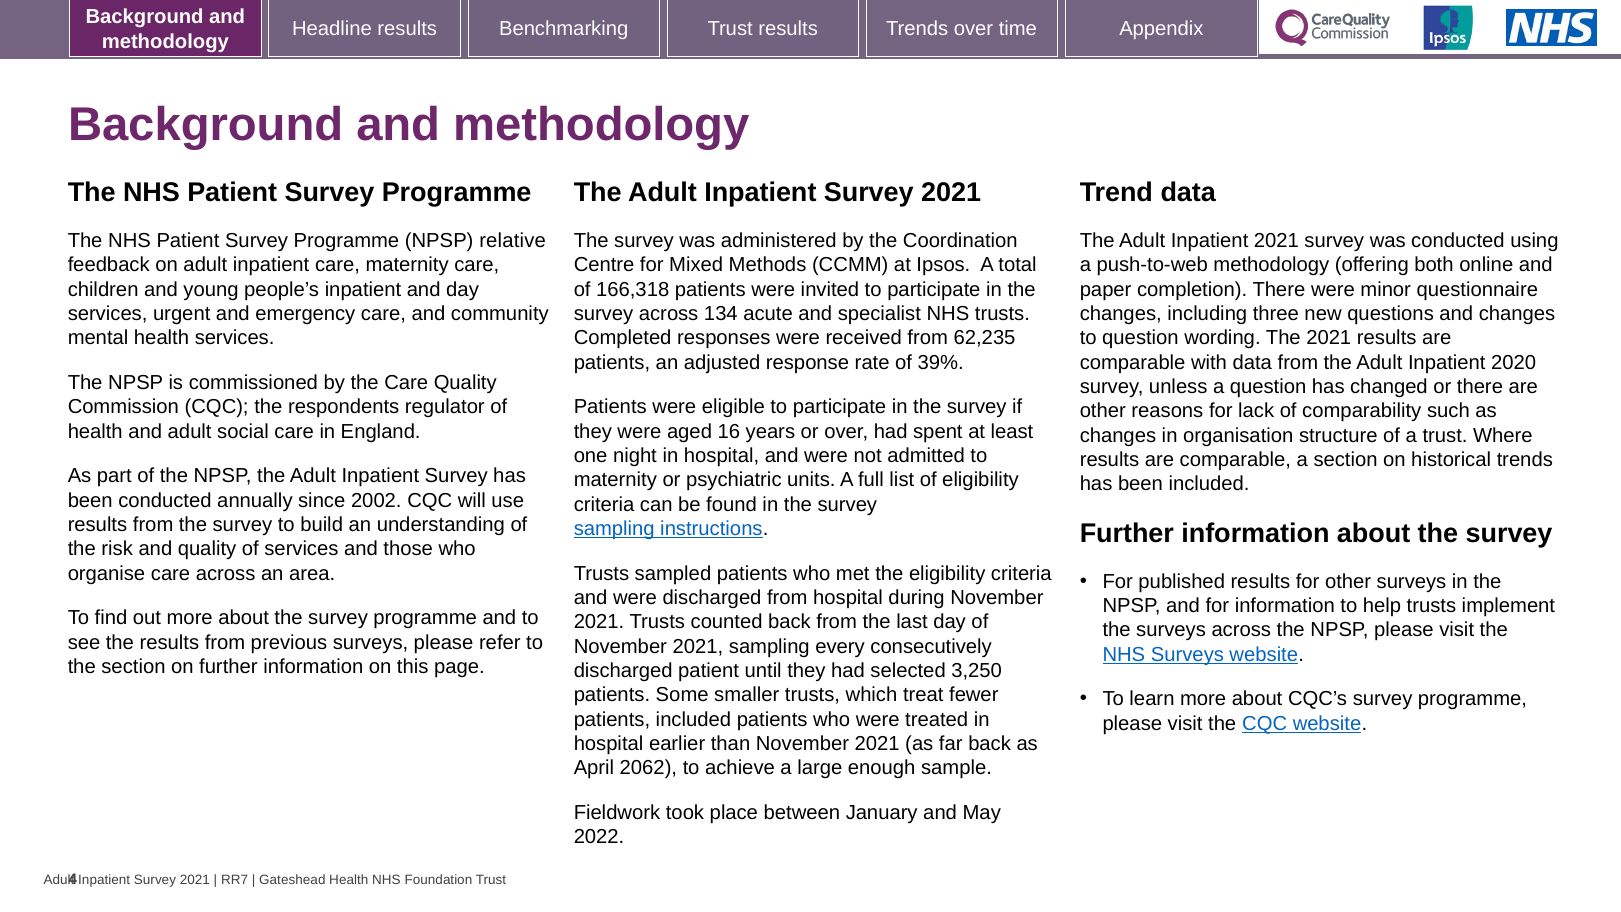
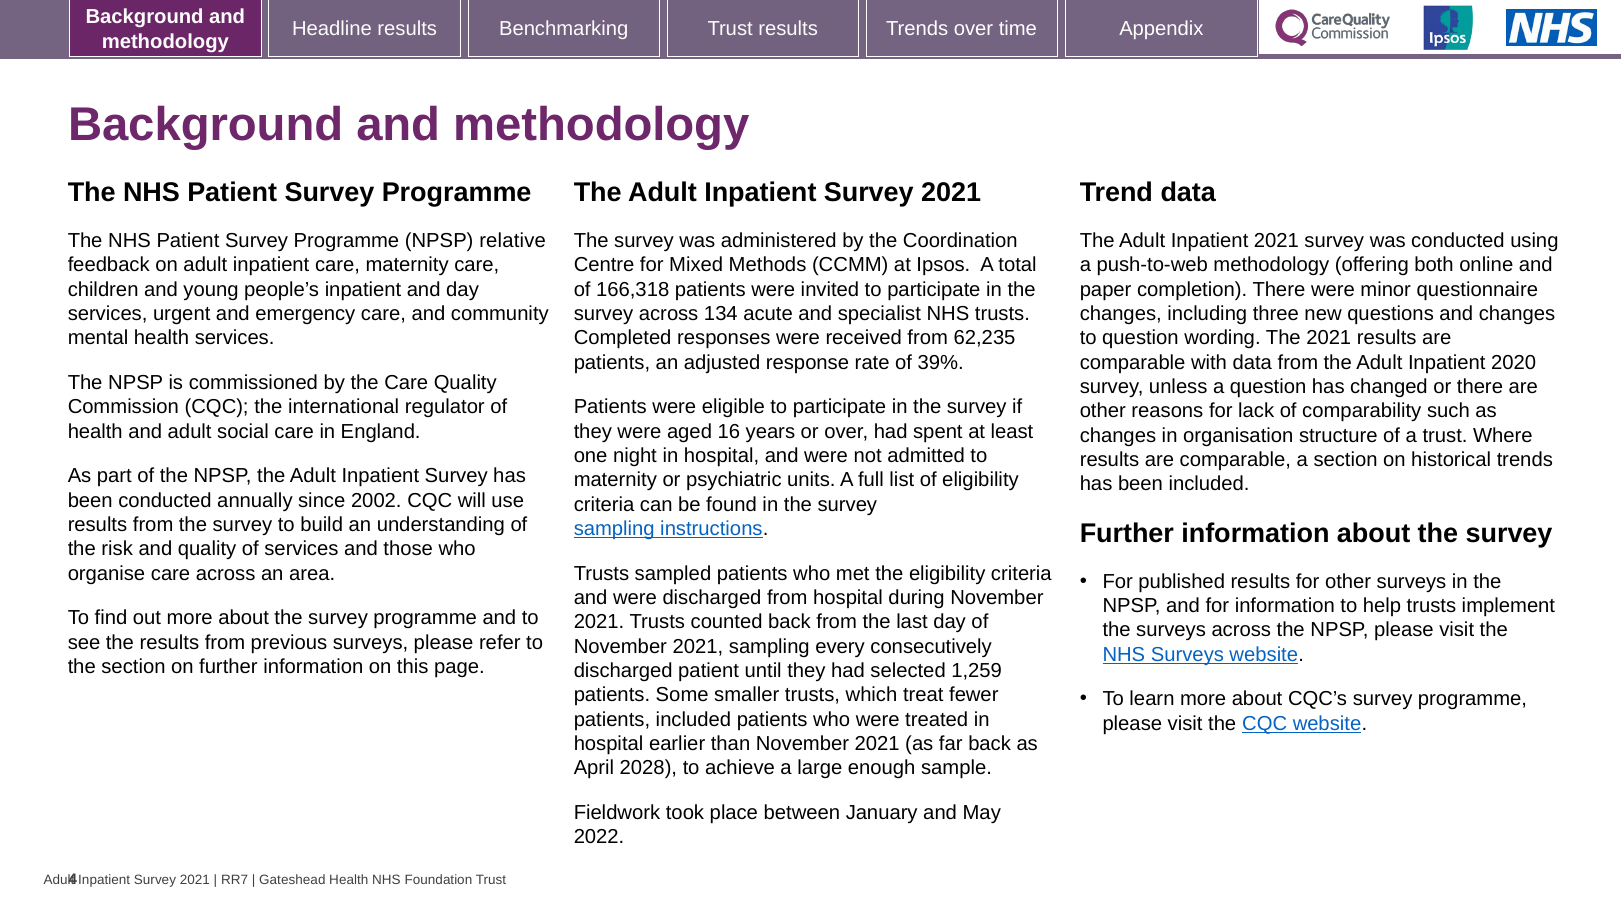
respondents: respondents -> international
3,250: 3,250 -> 1,259
2062: 2062 -> 2028
